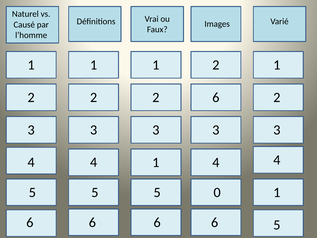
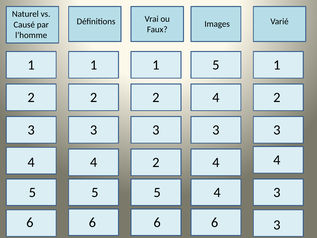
2 at (216, 65): 2 -> 5
6 at (216, 97): 6 -> 4
4 1: 1 -> 2
5 0: 0 -> 4
5 1: 1 -> 3
6 5: 5 -> 3
